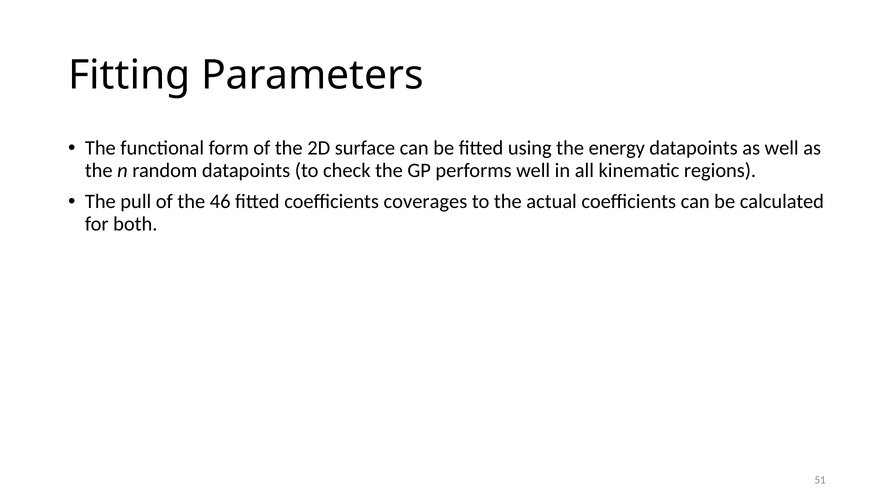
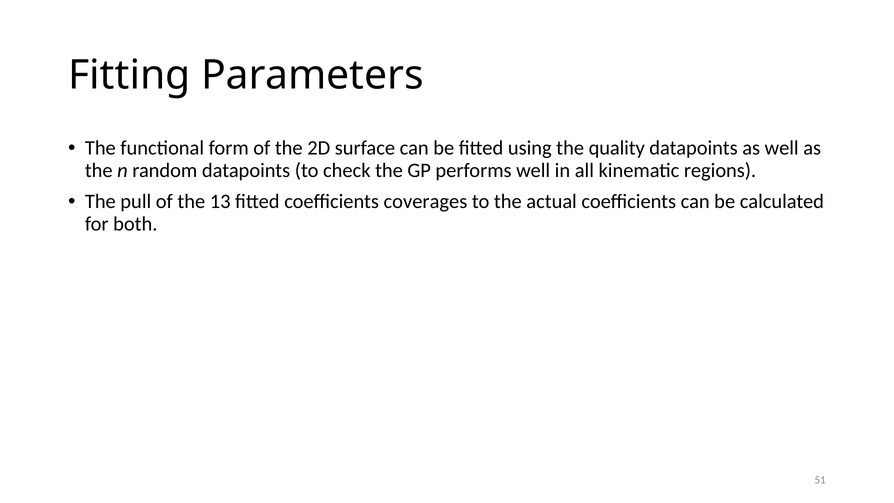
energy: energy -> quality
46: 46 -> 13
